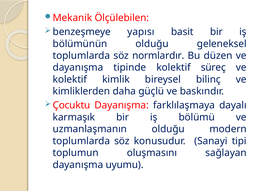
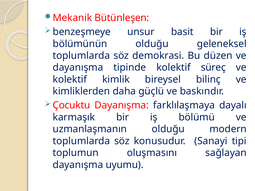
Ölçülebilen: Ölçülebilen -> Bütünleşen
yapısı: yapısı -> unsur
normlardır: normlardır -> demokrasi
